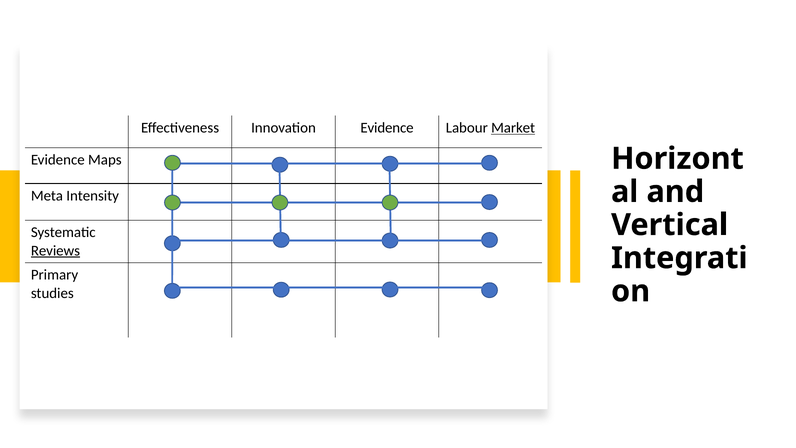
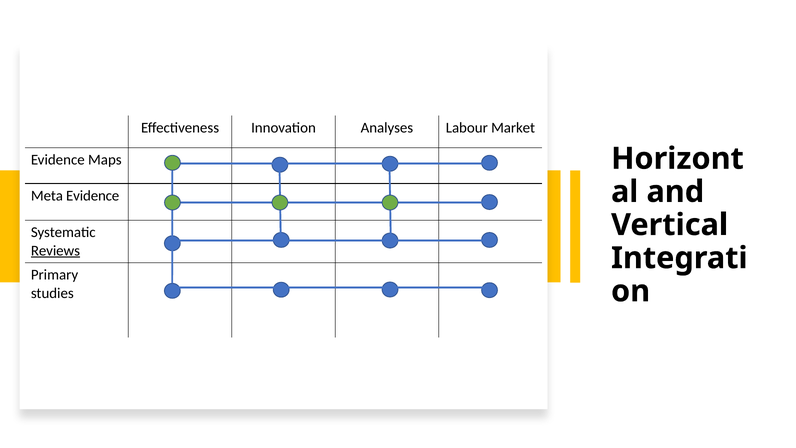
Innovation Evidence: Evidence -> Analyses
Market underline: present -> none
Meta Intensity: Intensity -> Evidence
